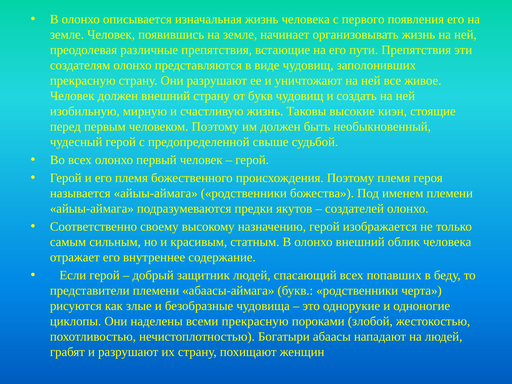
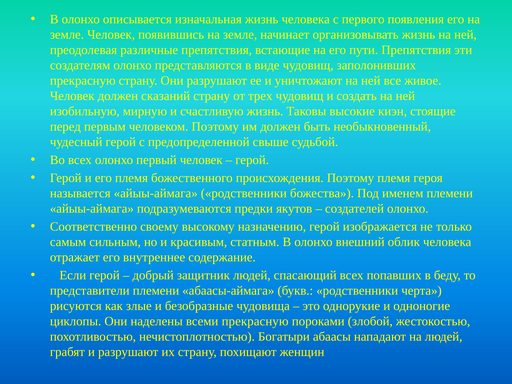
должен внешний: внешний -> сказаний
от букв: букв -> трех
